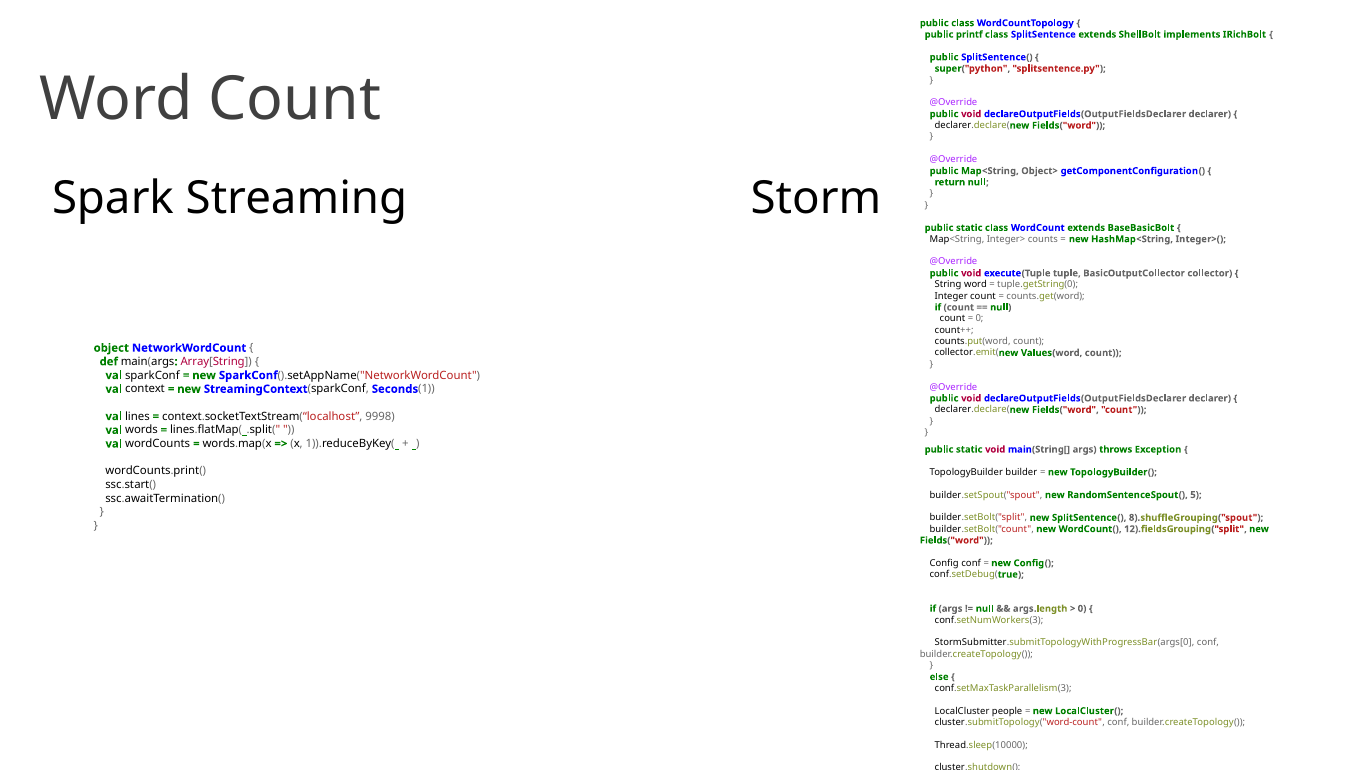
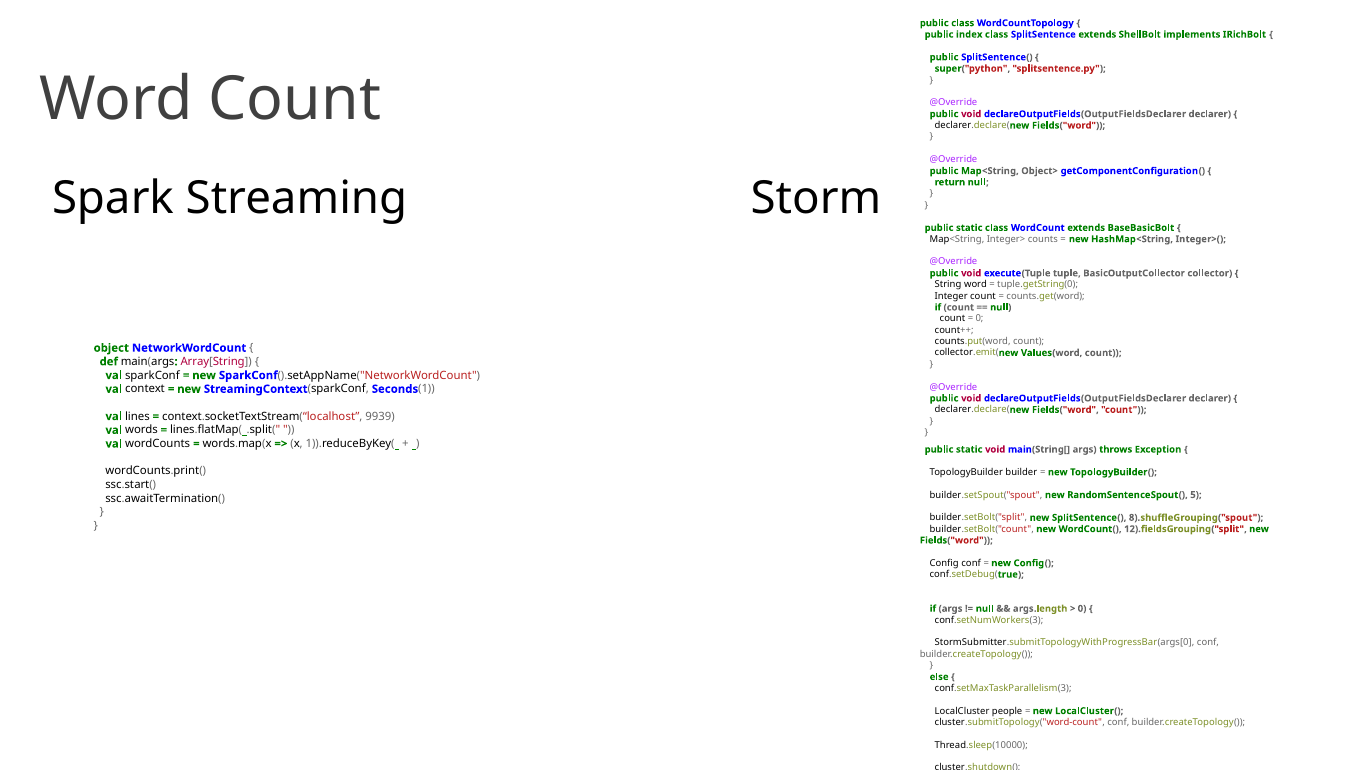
printf: printf -> index
9998: 9998 -> 9939
